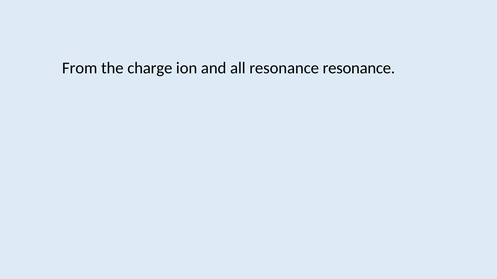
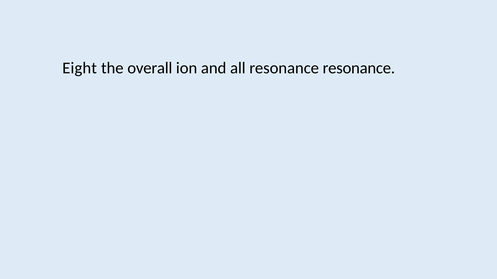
From: From -> Eight
charge: charge -> overall
